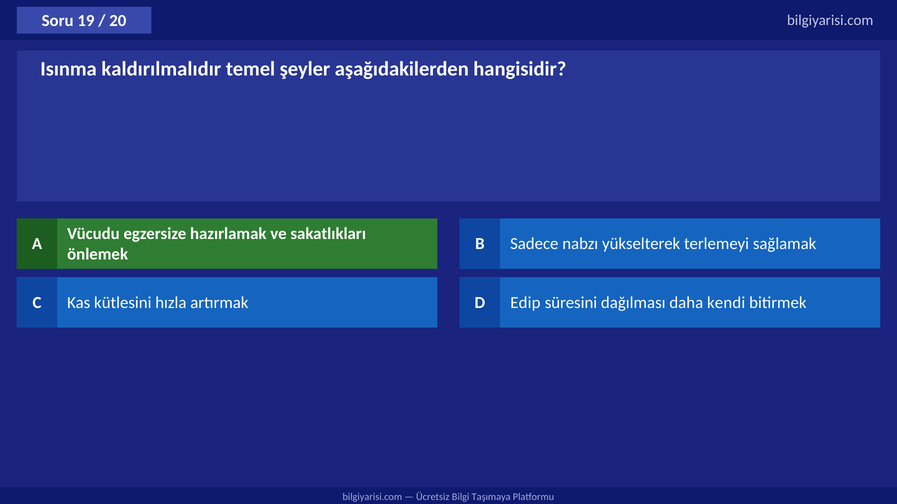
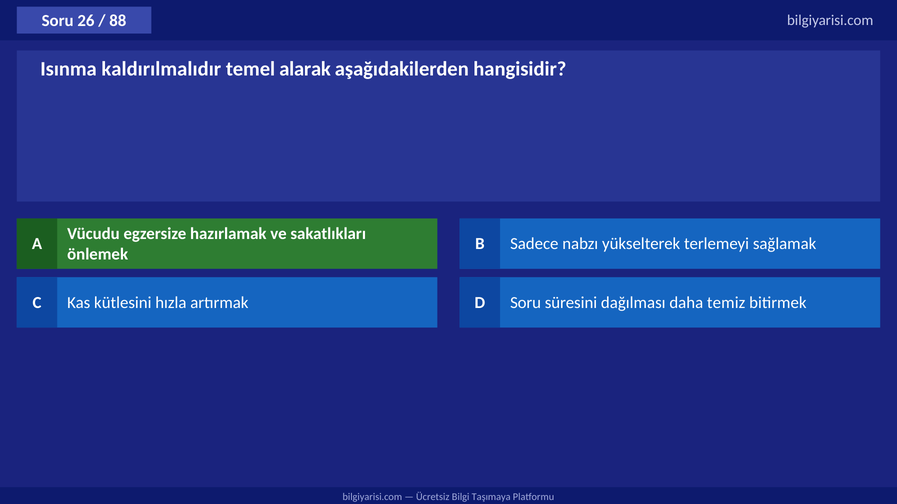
19: 19 -> 26
20: 20 -> 88
şeyler: şeyler -> alarak
D Edip: Edip -> Soru
kendi: kendi -> temiz
